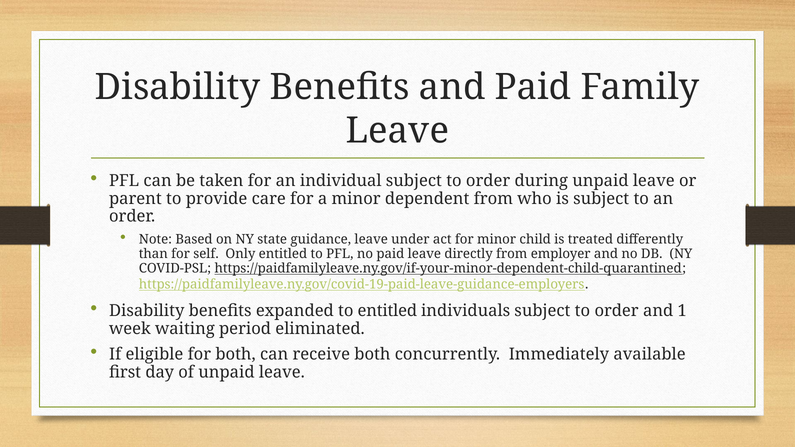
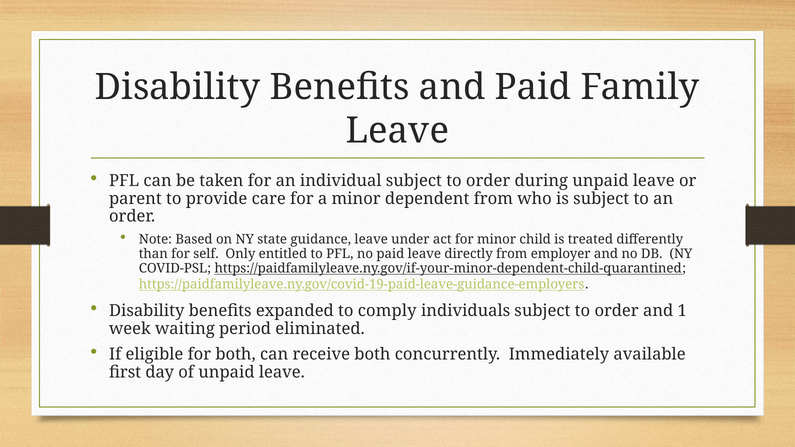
to entitled: entitled -> comply
